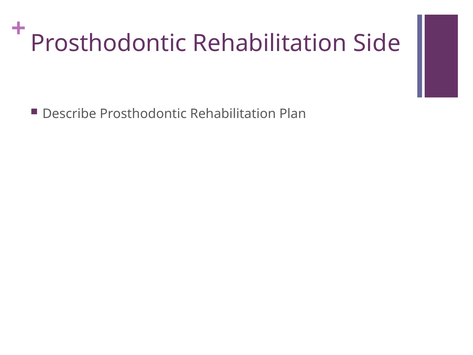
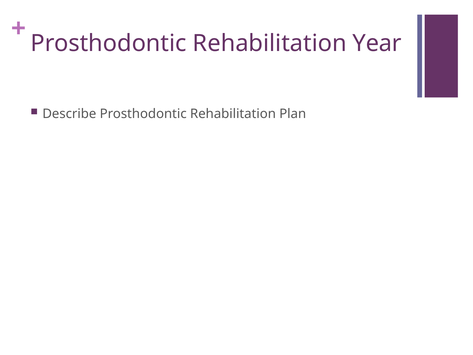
Side: Side -> Year
